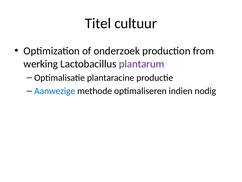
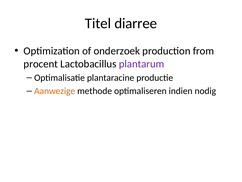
cultuur: cultuur -> diarree
werking: werking -> procent
Aanwezige colour: blue -> orange
